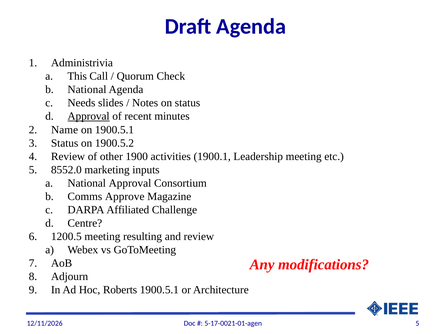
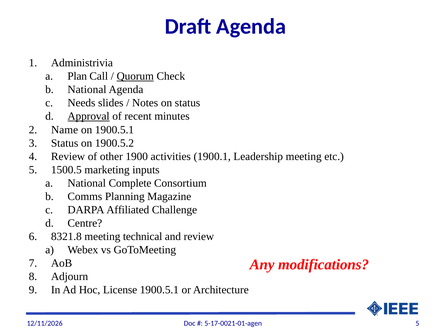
This: This -> Plan
Quorum underline: none -> present
8552.0: 8552.0 -> 1500.5
National Approval: Approval -> Complete
Approve: Approve -> Planning
1200.5: 1200.5 -> 8321.8
resulting: resulting -> technical
Roberts: Roberts -> License
